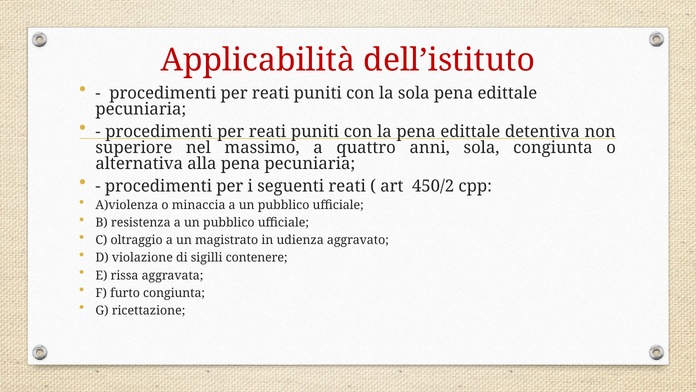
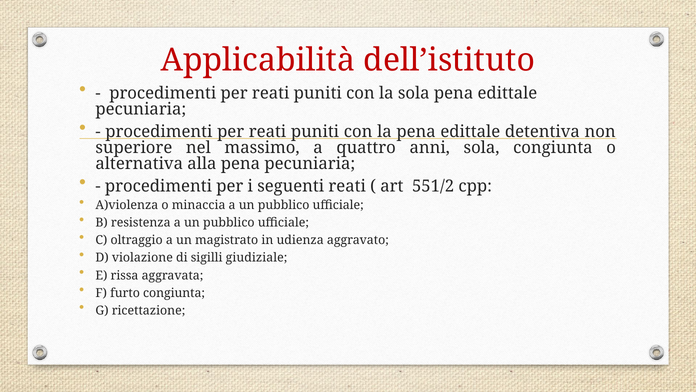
450/2: 450/2 -> 551/2
contenere: contenere -> giudiziale
